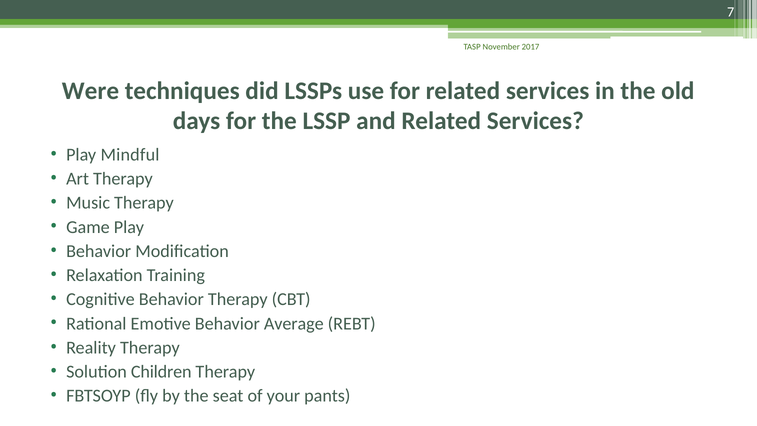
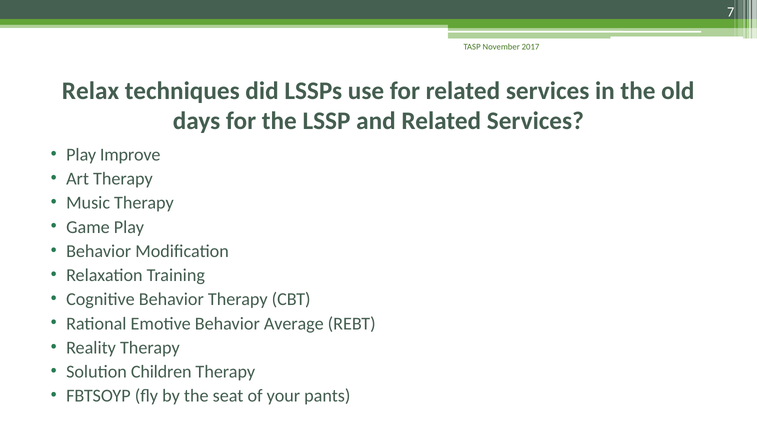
Were: Were -> Relax
Mindful: Mindful -> Improve
